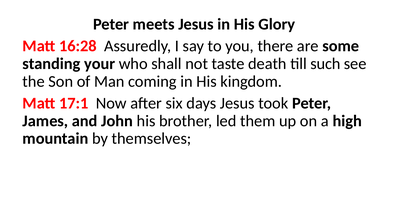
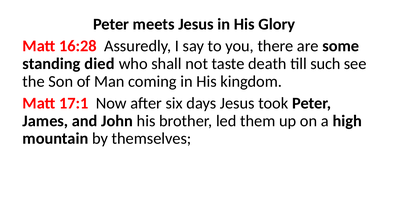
your: your -> died
